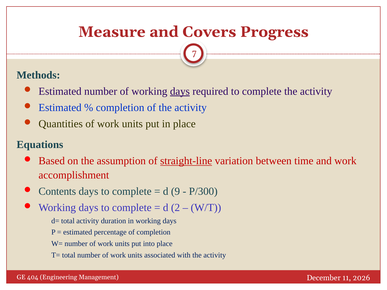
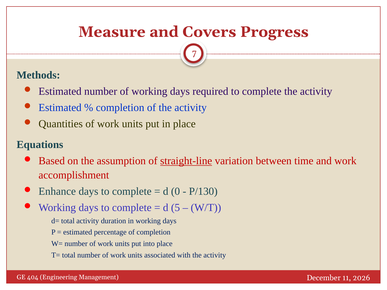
days at (180, 91) underline: present -> none
Contents: Contents -> Enhance
9: 9 -> 0
P/300: P/300 -> P/130
2: 2 -> 5
